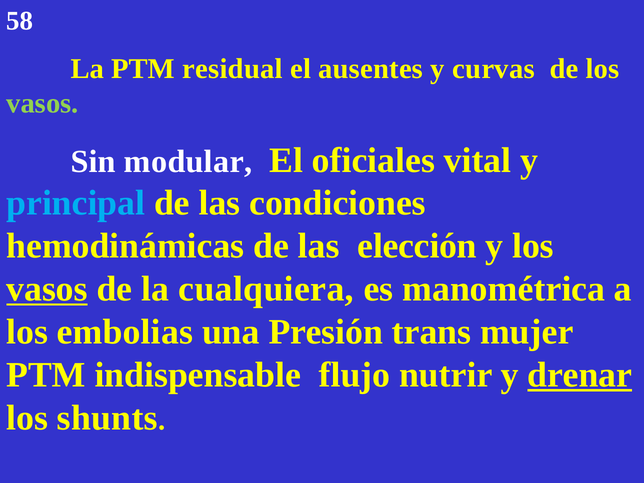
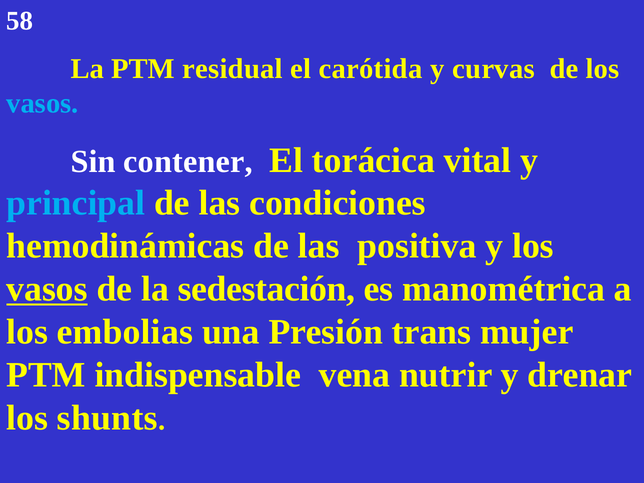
ausentes: ausentes -> carótida
vasos at (42, 103) colour: light green -> light blue
modular: modular -> contener
oficiales: oficiales -> torácica
elección: elección -> positiva
cualquiera: cualquiera -> sedestación
flujo: flujo -> vena
drenar underline: present -> none
